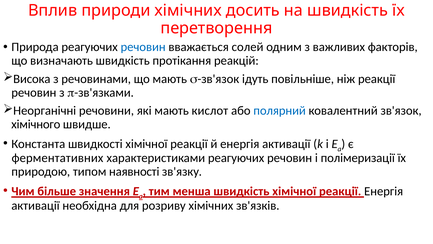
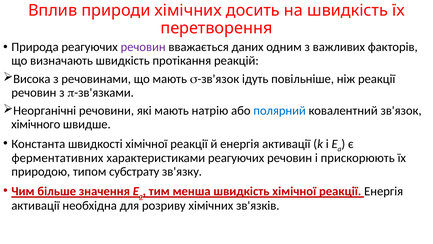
речовин at (143, 47) colour: blue -> purple
солей: солей -> даних
кислот: кислот -> натрію
полімеризації: полімеризації -> прискорюють
наявності: наявності -> субстрату
